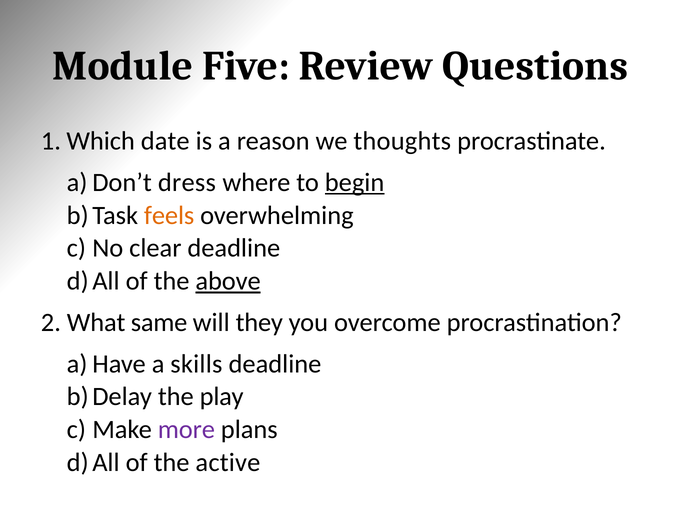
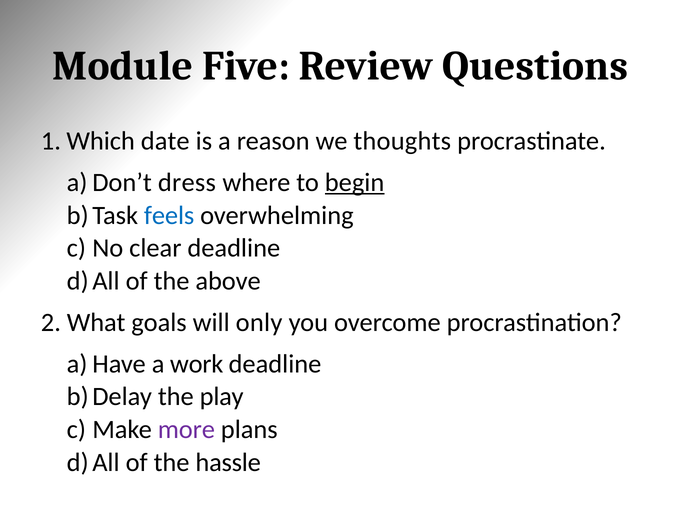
feels colour: orange -> blue
above underline: present -> none
same: same -> goals
they: they -> only
skills: skills -> work
active: active -> hassle
